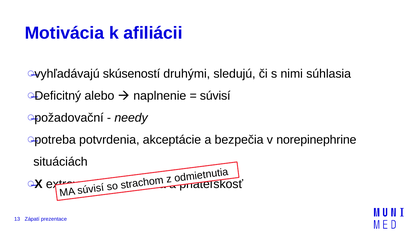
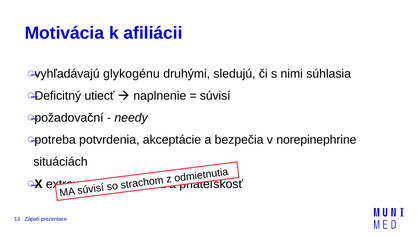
skúseností: skúseností -> glykogénu
alebo: alebo -> utiecť
